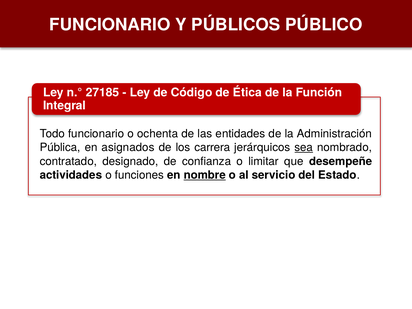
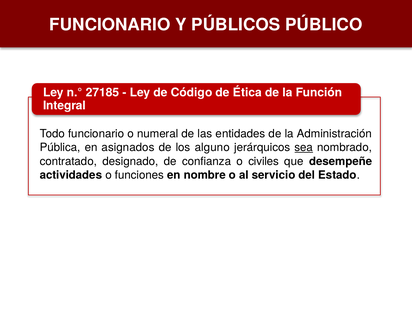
ochenta: ochenta -> numeral
carrera: carrera -> alguno
limitar: limitar -> civiles
nombre underline: present -> none
